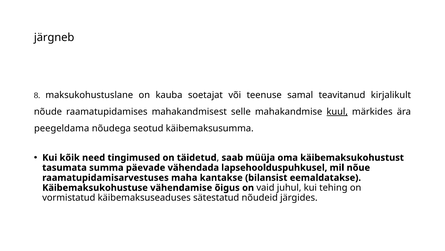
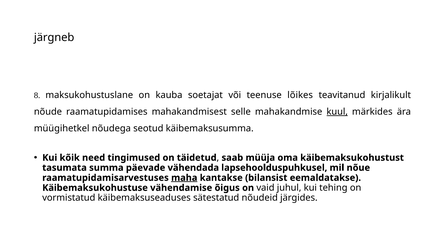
samal: samal -> lõikes
peegeldama: peegeldama -> müügihetkel
maha underline: none -> present
